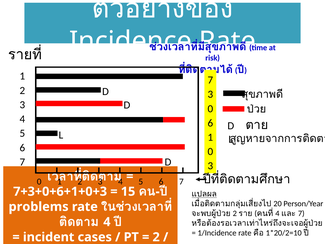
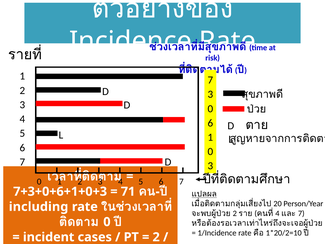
15: 15 -> 71
problems: problems -> including
4 at (107, 222): 4 -> 0
